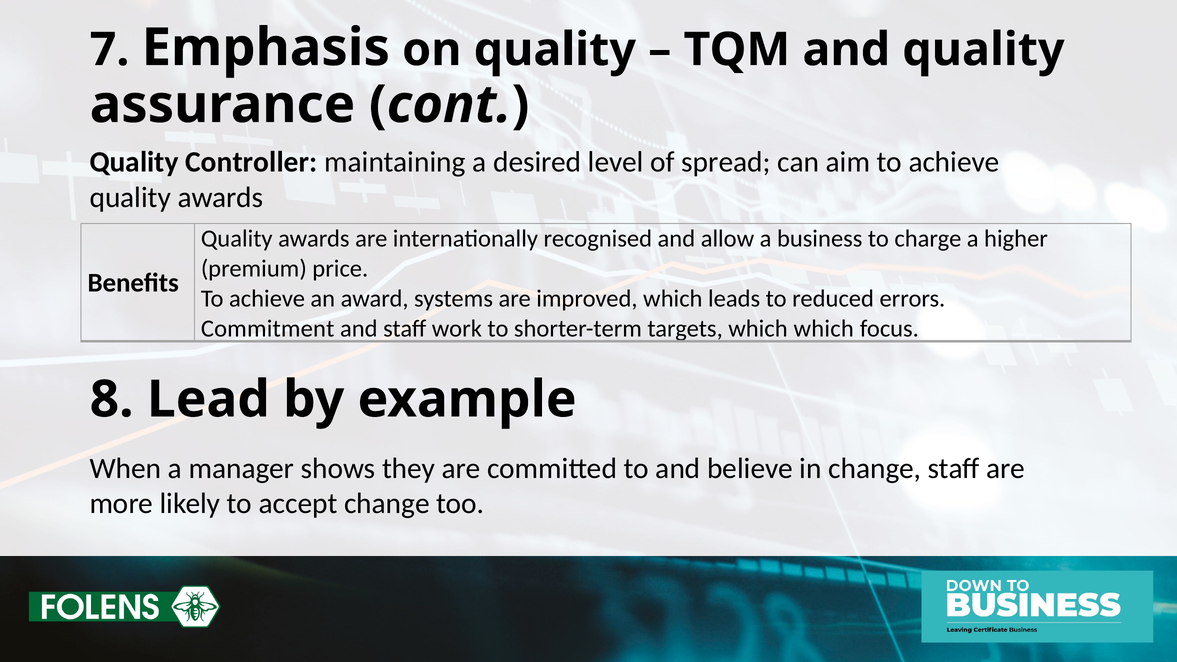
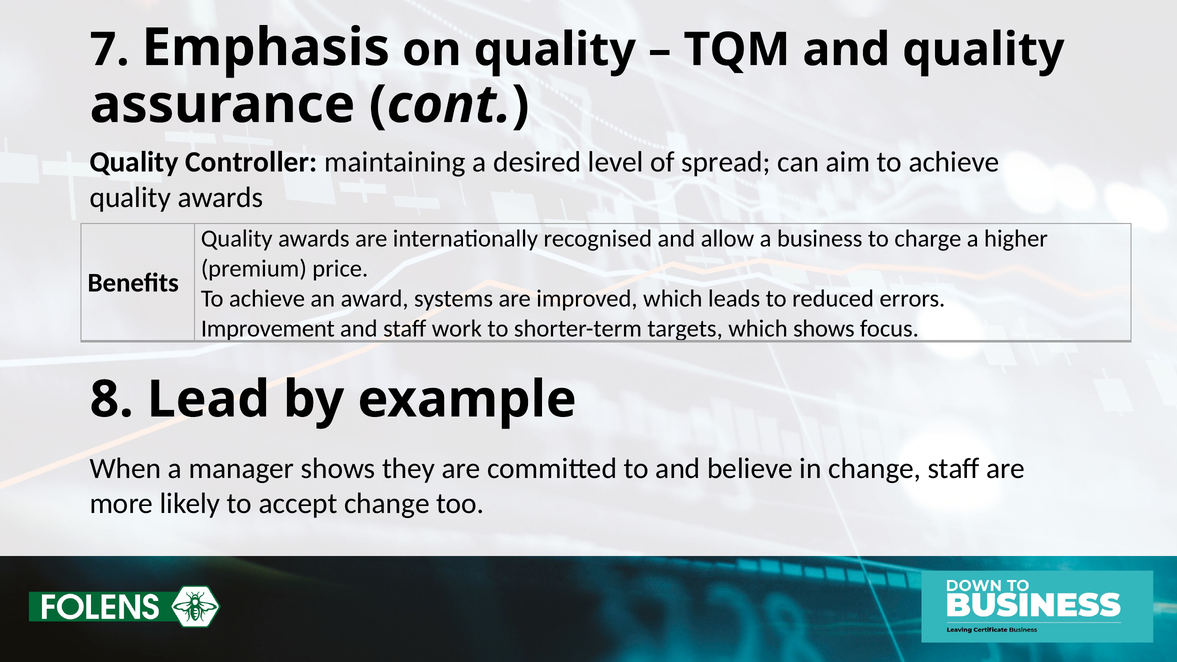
Commitment: Commitment -> Improvement
which which: which -> shows
